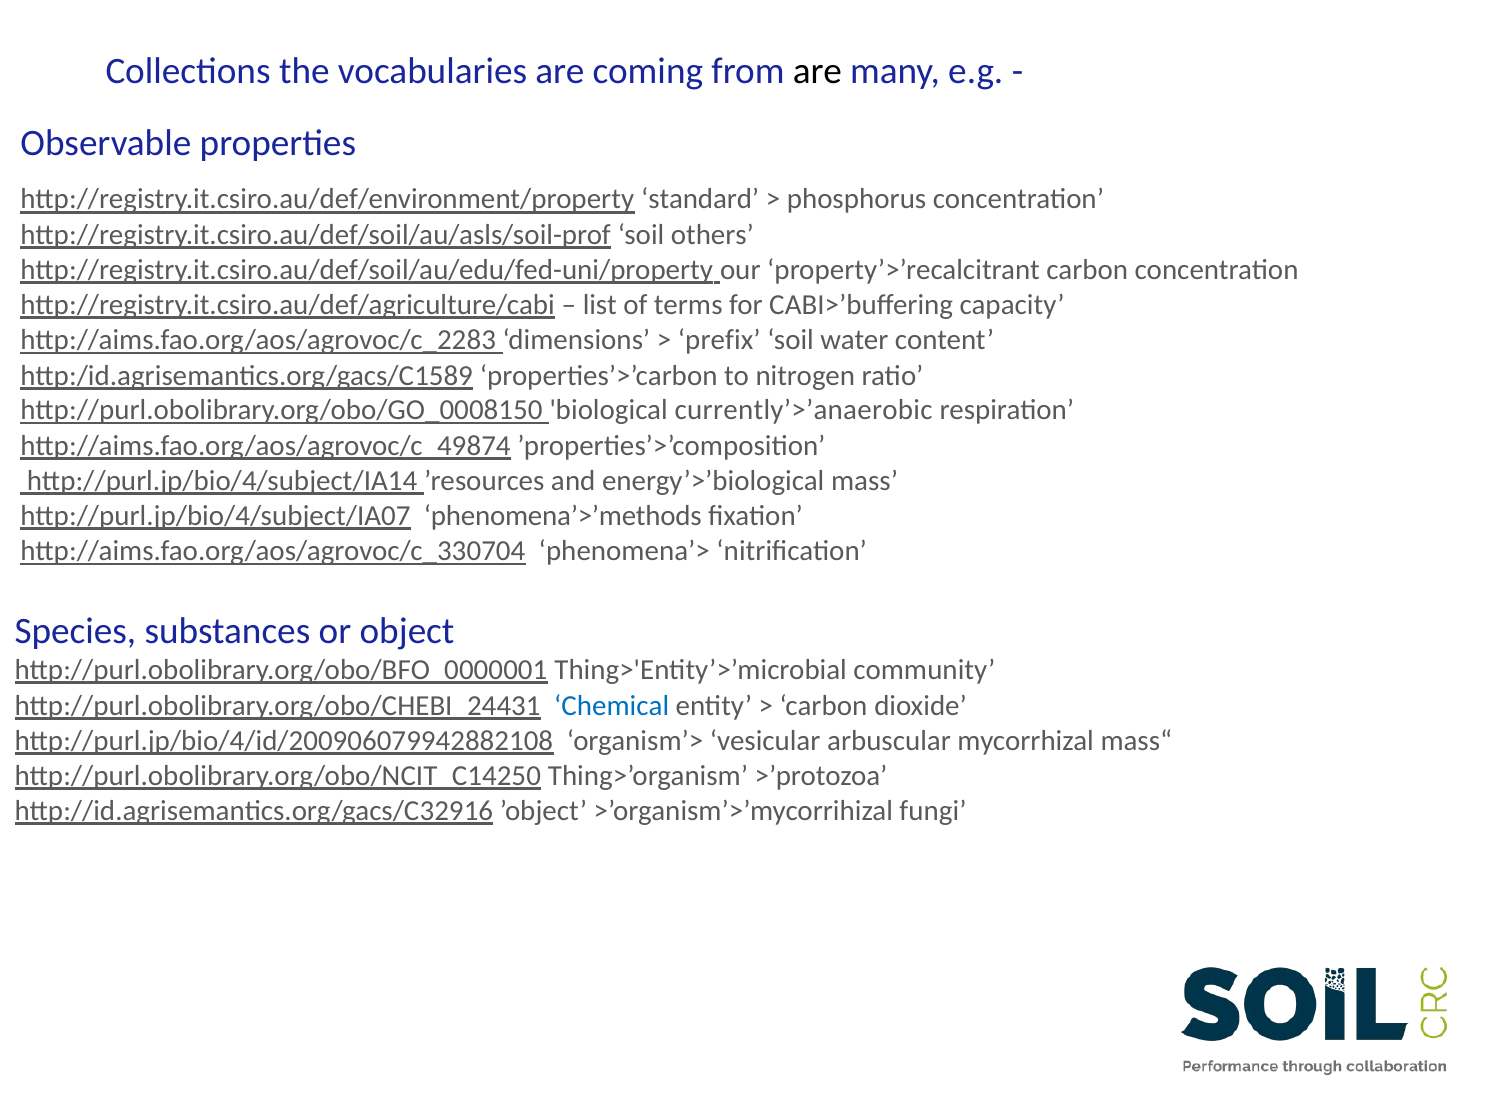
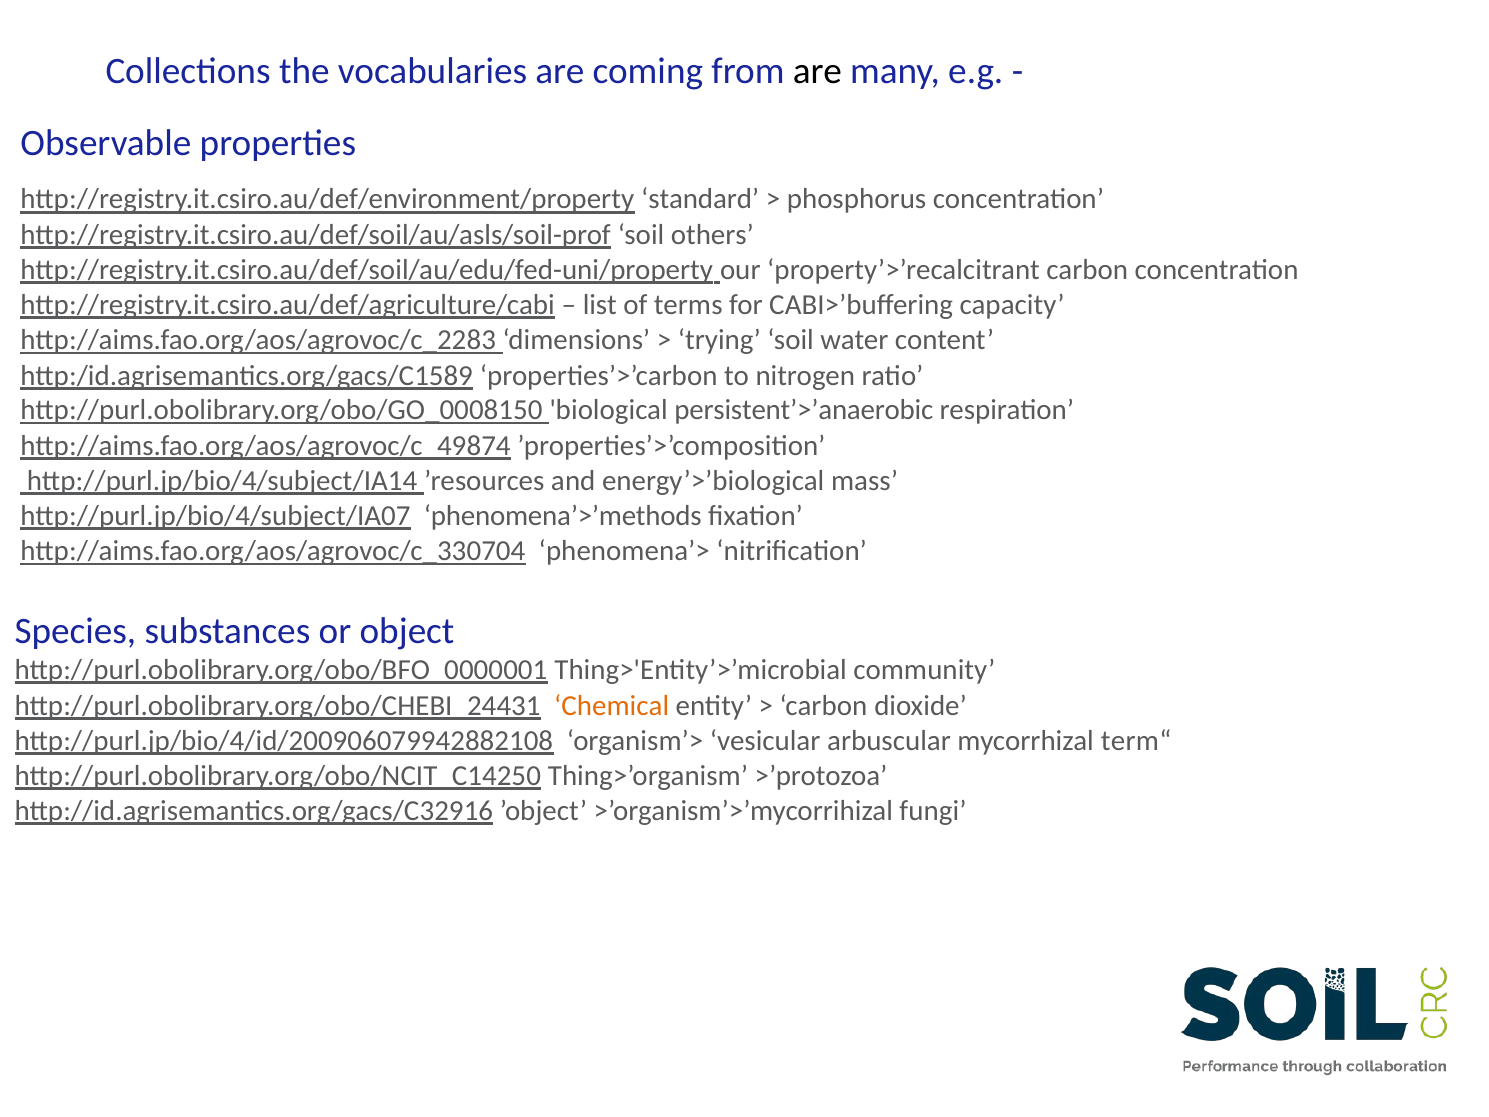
prefix: prefix -> trying
currently’>’anaerobic: currently’>’anaerobic -> persistent’>’anaerobic
Chemical colour: blue -> orange
mass“: mass“ -> term“
